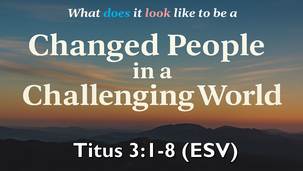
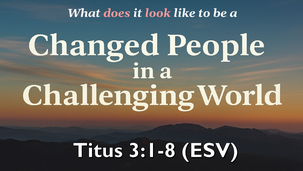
does colour: light blue -> pink
